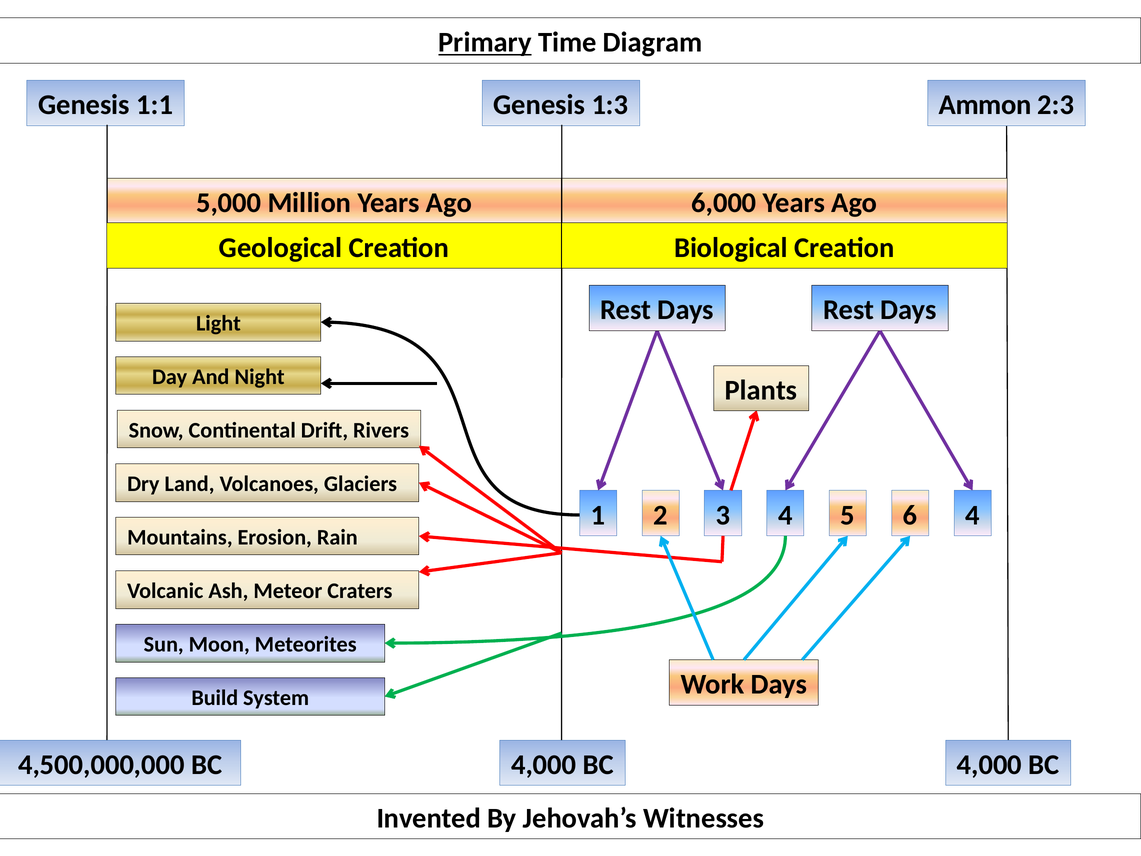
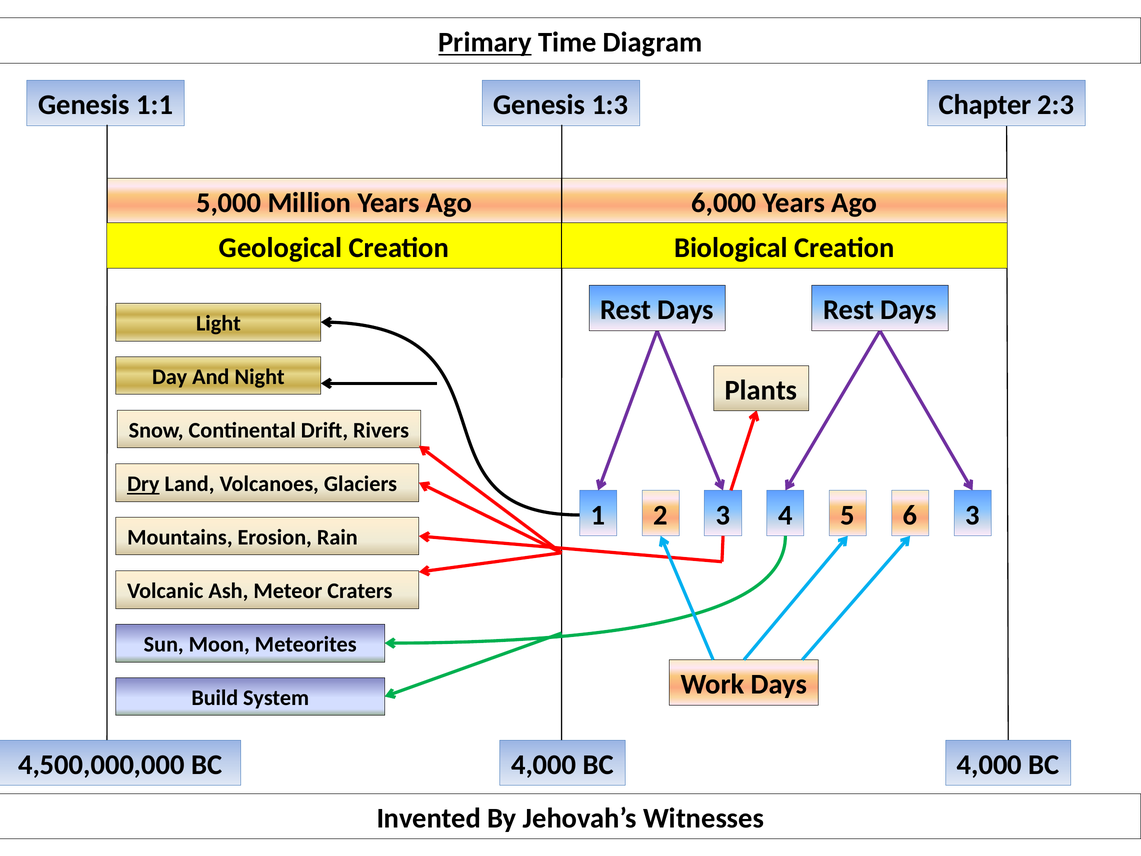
Ammon: Ammon -> Chapter
Dry underline: none -> present
6 4: 4 -> 3
